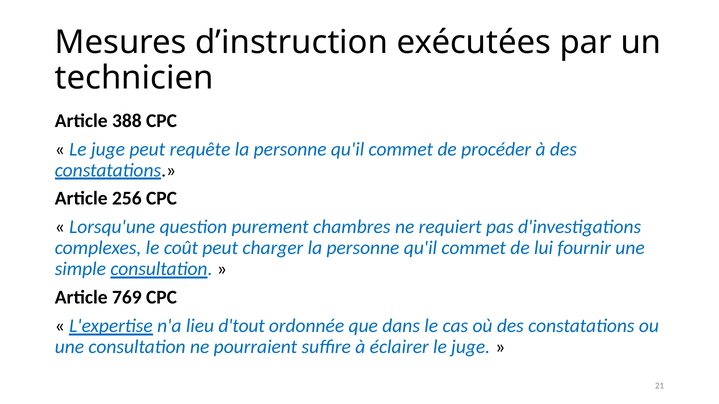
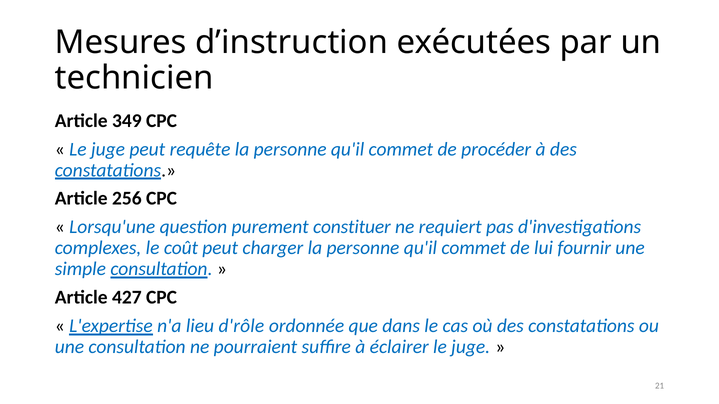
388: 388 -> 349
chambres: chambres -> constituer
769: 769 -> 427
d'tout: d'tout -> d'rôle
